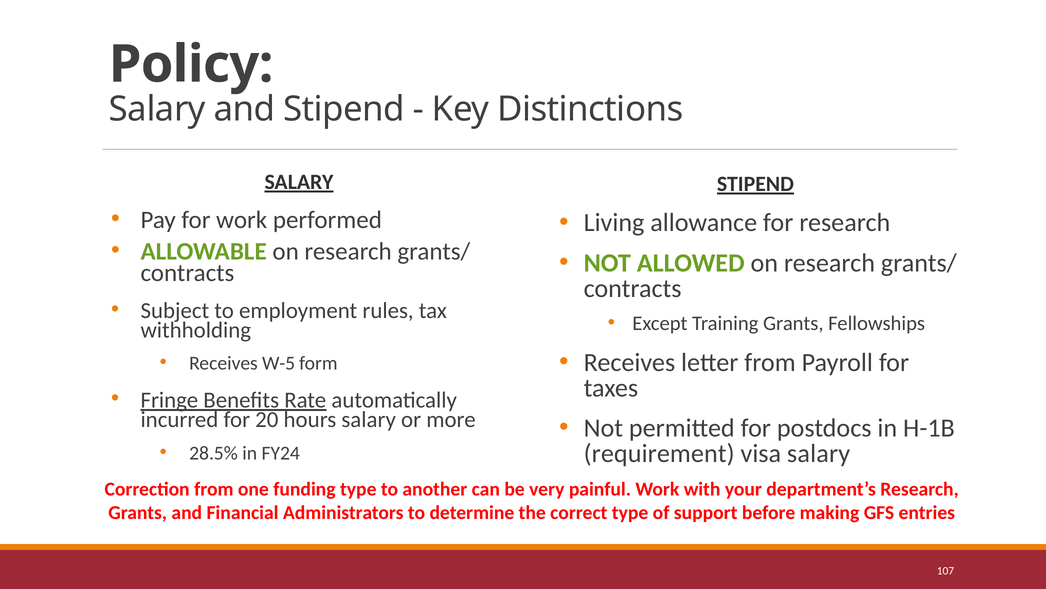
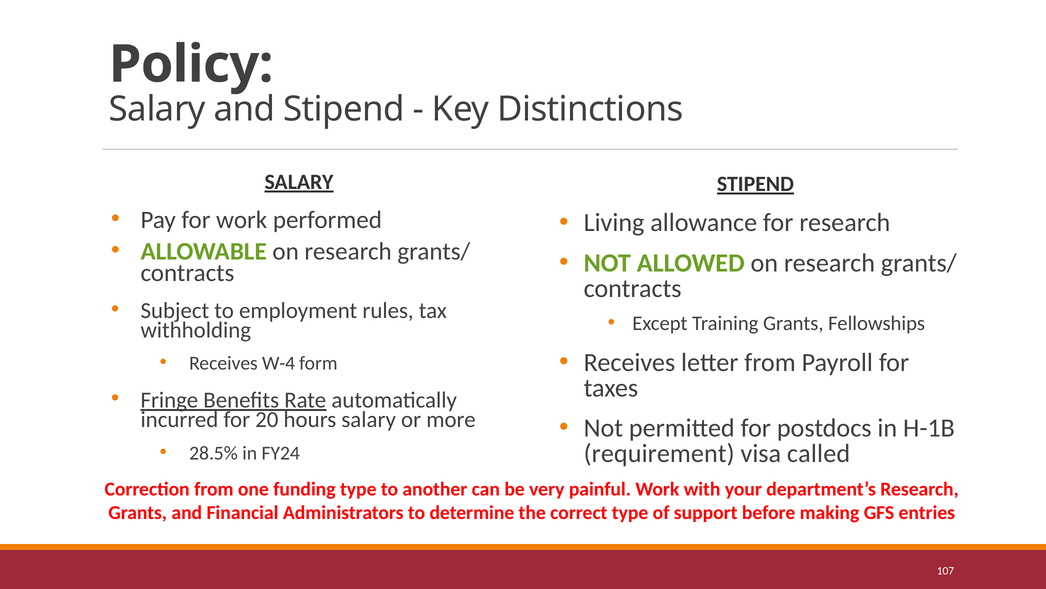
W-5: W-5 -> W-4
visa salary: salary -> called
